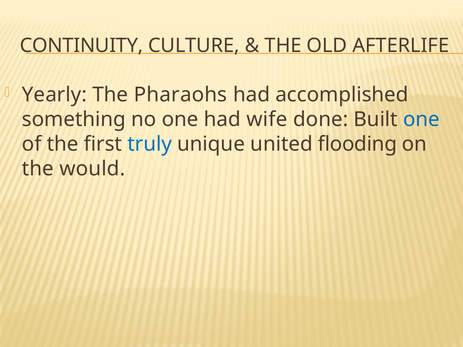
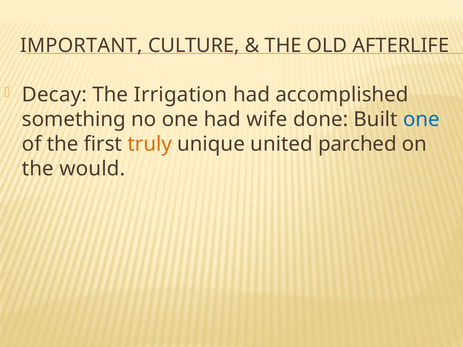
CONTINUITY: CONTINUITY -> IMPORTANT
Yearly: Yearly -> Decay
Pharaohs: Pharaohs -> Irrigation
truly colour: blue -> orange
flooding: flooding -> parched
